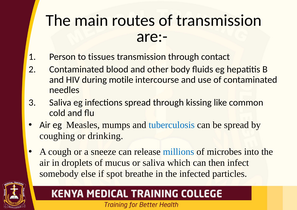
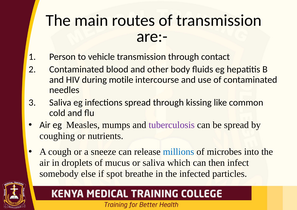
tissues: tissues -> vehicle
tuberculosis colour: blue -> purple
drinking: drinking -> nutrients
